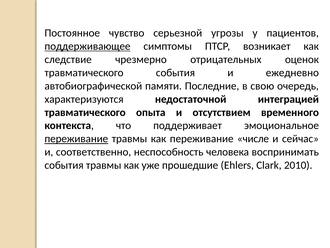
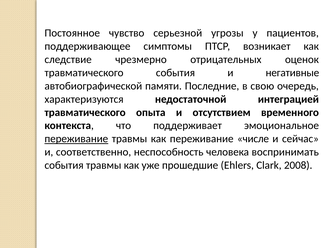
поддерживающее underline: present -> none
ежедневно: ежедневно -> негативные
2010: 2010 -> 2008
